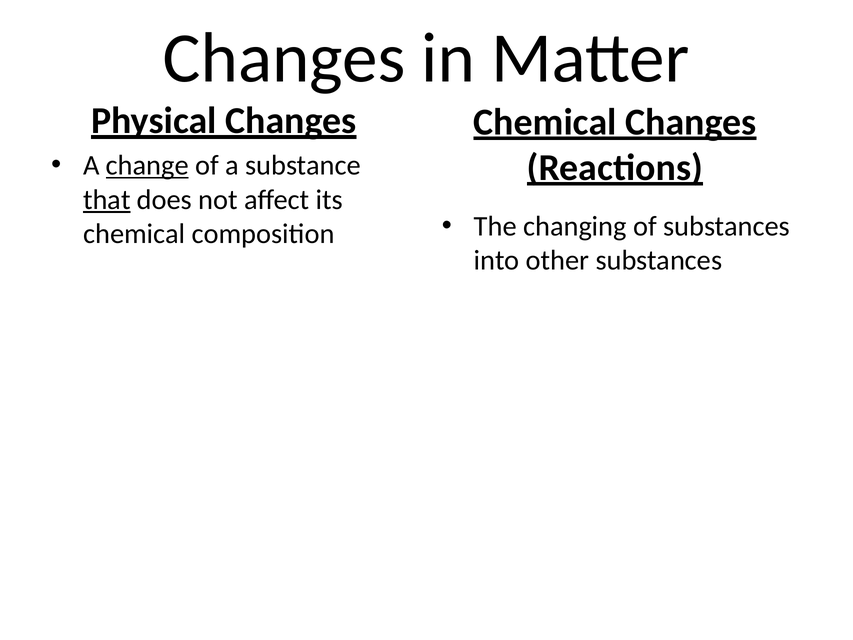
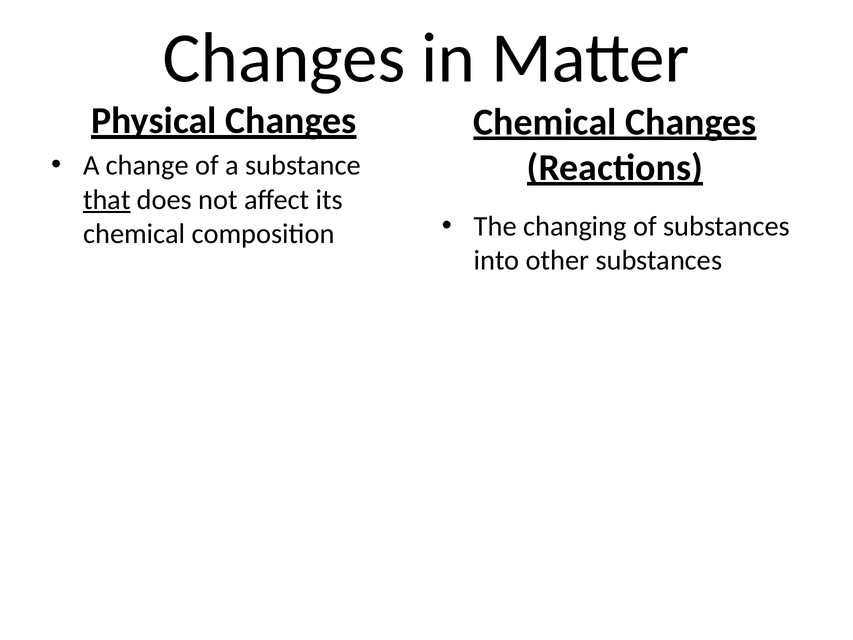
change underline: present -> none
